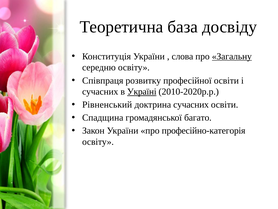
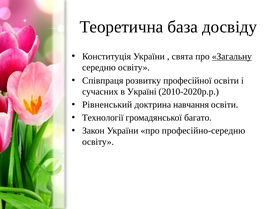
слова: слова -> свята
Україні underline: present -> none
доктрина сучасних: сучасних -> навчання
Спадщина: Спадщина -> Технології
професійно-категорія: професійно-категорія -> професійно-середню
